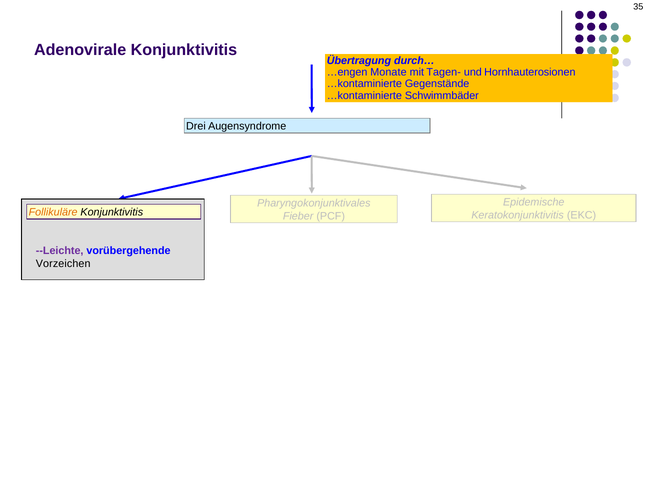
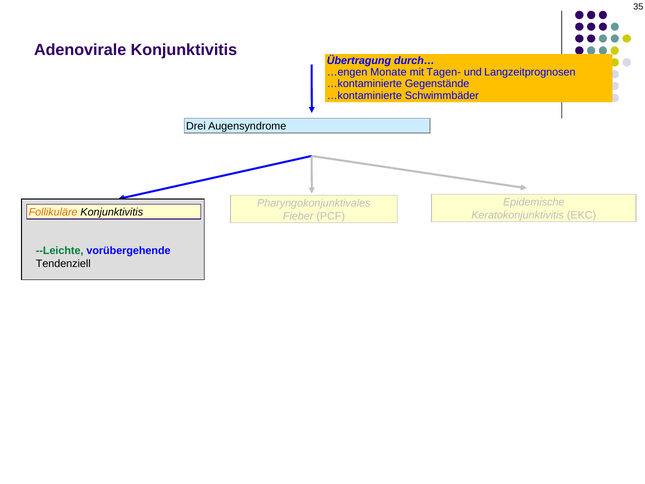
Hornhauterosionen: Hornhauterosionen -> Langzeitprognosen
--Leichte colour: purple -> green
Vorzeichen: Vorzeichen -> Tendenziell
